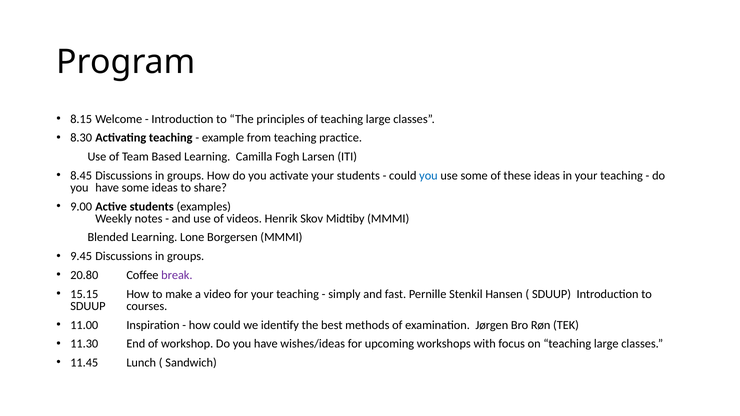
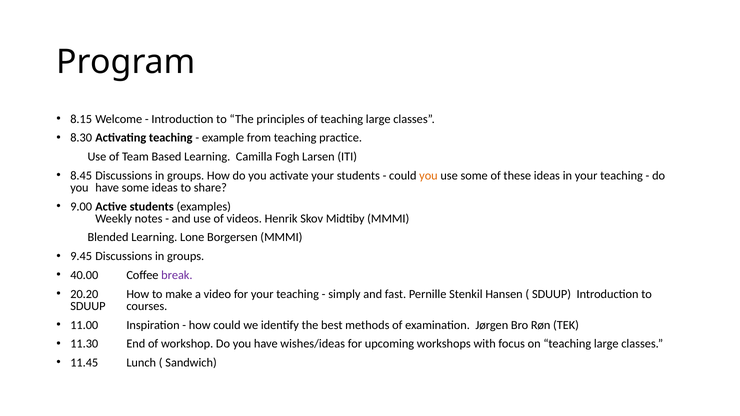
you at (428, 176) colour: blue -> orange
20.80: 20.80 -> 40.00
15.15: 15.15 -> 20.20
